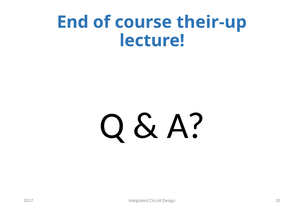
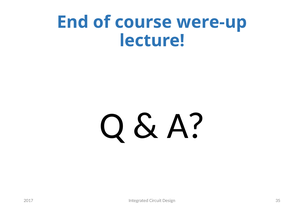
their-up: their-up -> were-up
